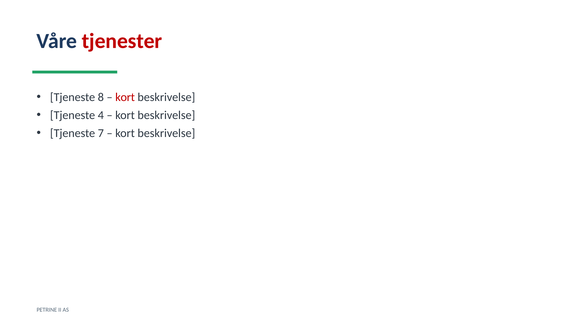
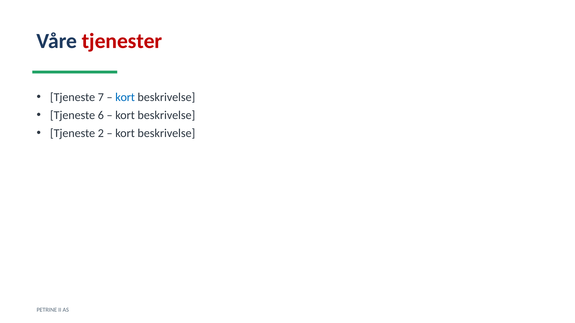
8: 8 -> 7
kort at (125, 97) colour: red -> blue
4: 4 -> 6
7: 7 -> 2
